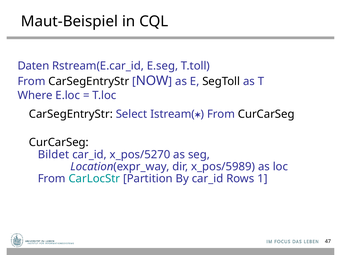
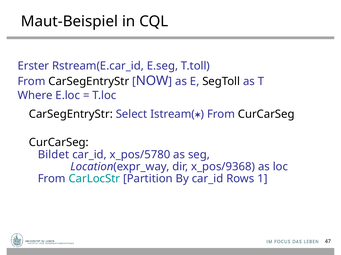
Daten: Daten -> Erster
x_pos/5270: x_pos/5270 -> x_pos/5780
x_pos/5989: x_pos/5989 -> x_pos/9368
